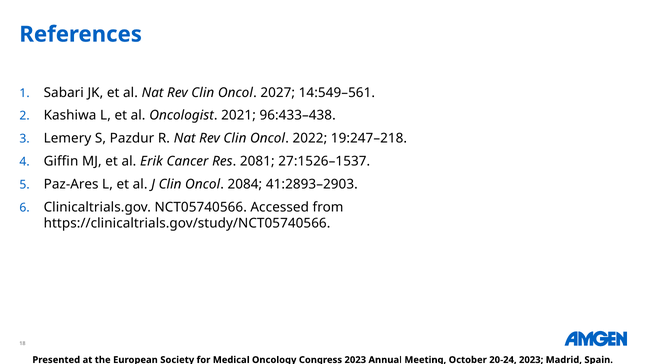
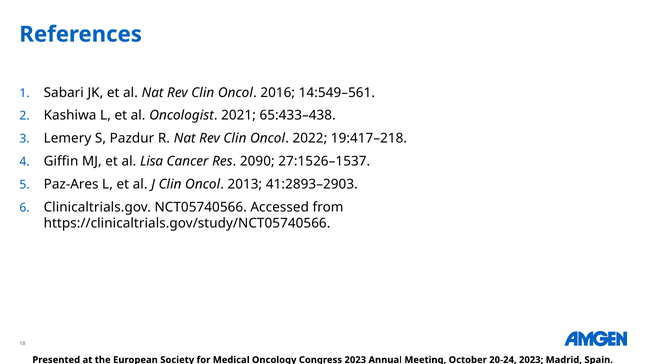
2027: 2027 -> 2016
96:433–438: 96:433–438 -> 65:433–438
19:247–218: 19:247–218 -> 19:417–218
Erik: Erik -> Lisa
2081: 2081 -> 2090
2084: 2084 -> 2013
